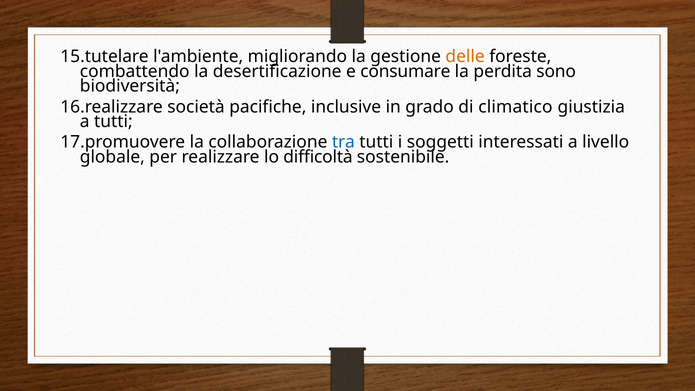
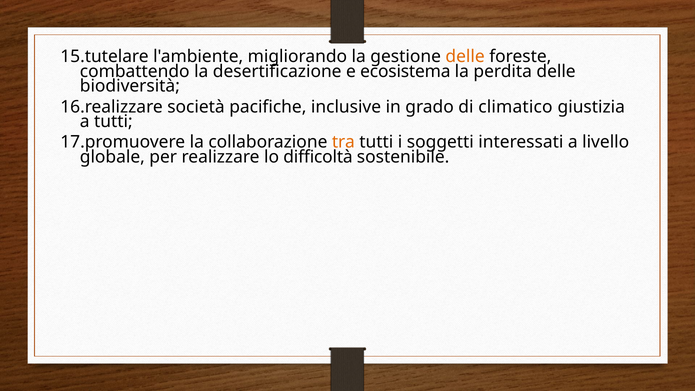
consumare: consumare -> ecosistema
perdita sono: sono -> delle
tra colour: blue -> orange
